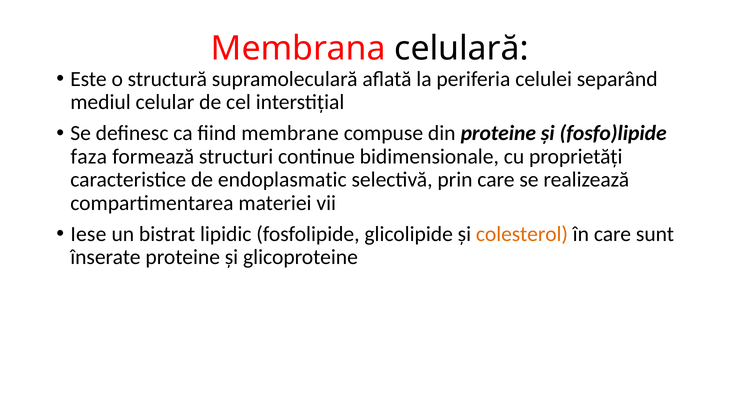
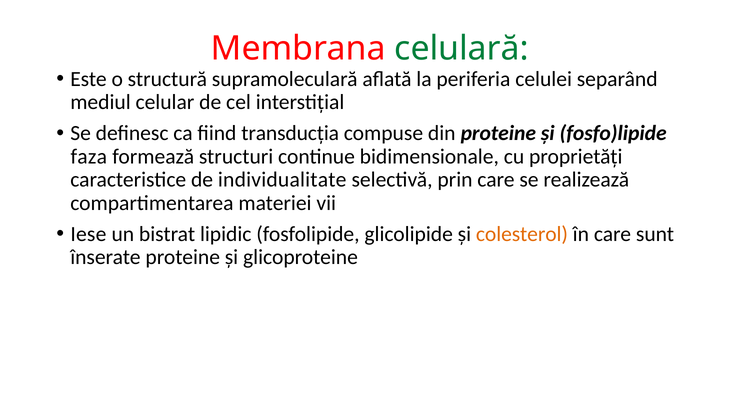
celulară colour: black -> green
membrane: membrane -> transducția
endoplasmatic: endoplasmatic -> individualitate
